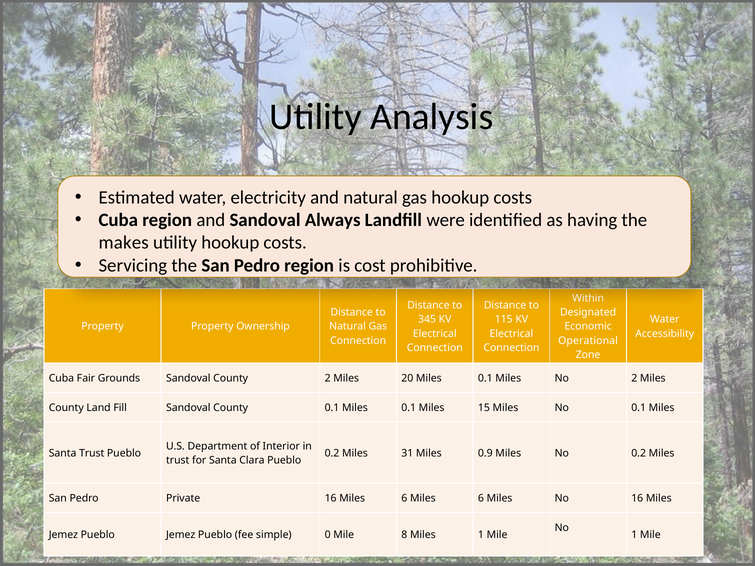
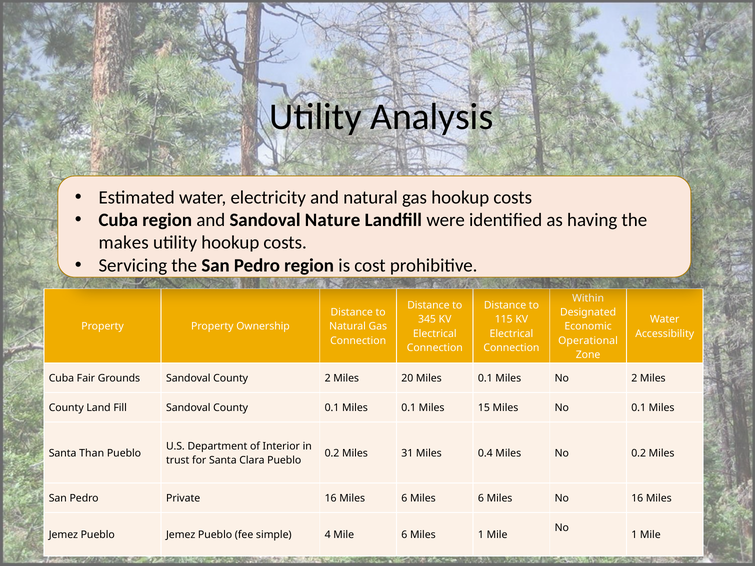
Always: Always -> Nature
Santa Trust: Trust -> Than
0.9: 0.9 -> 0.4
0: 0 -> 4
Mile 8: 8 -> 6
